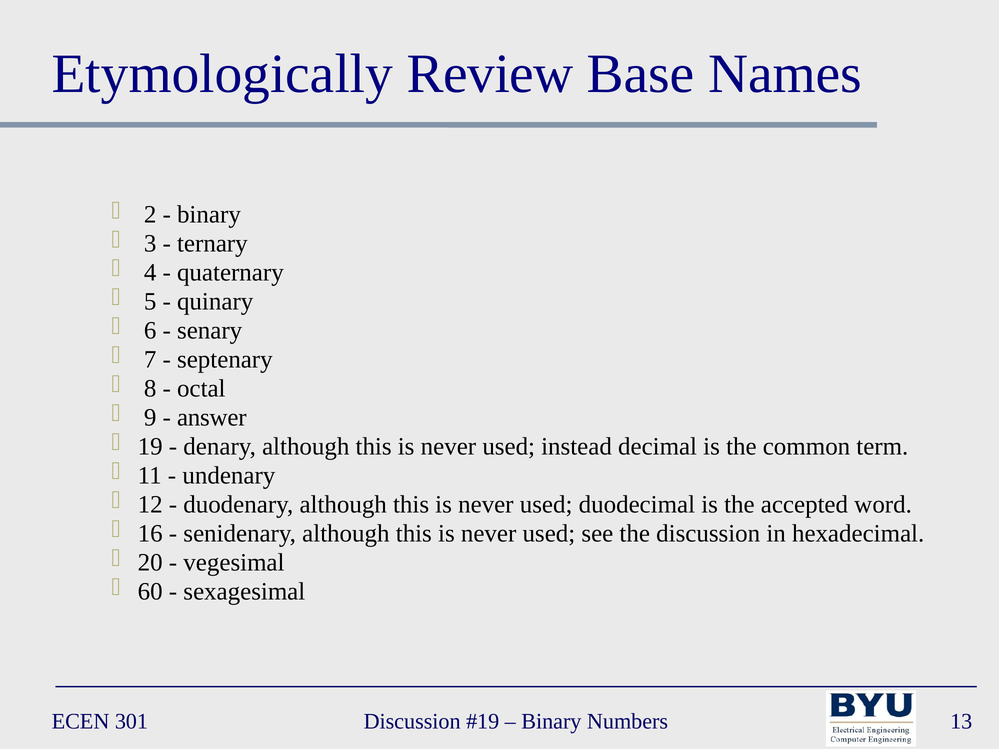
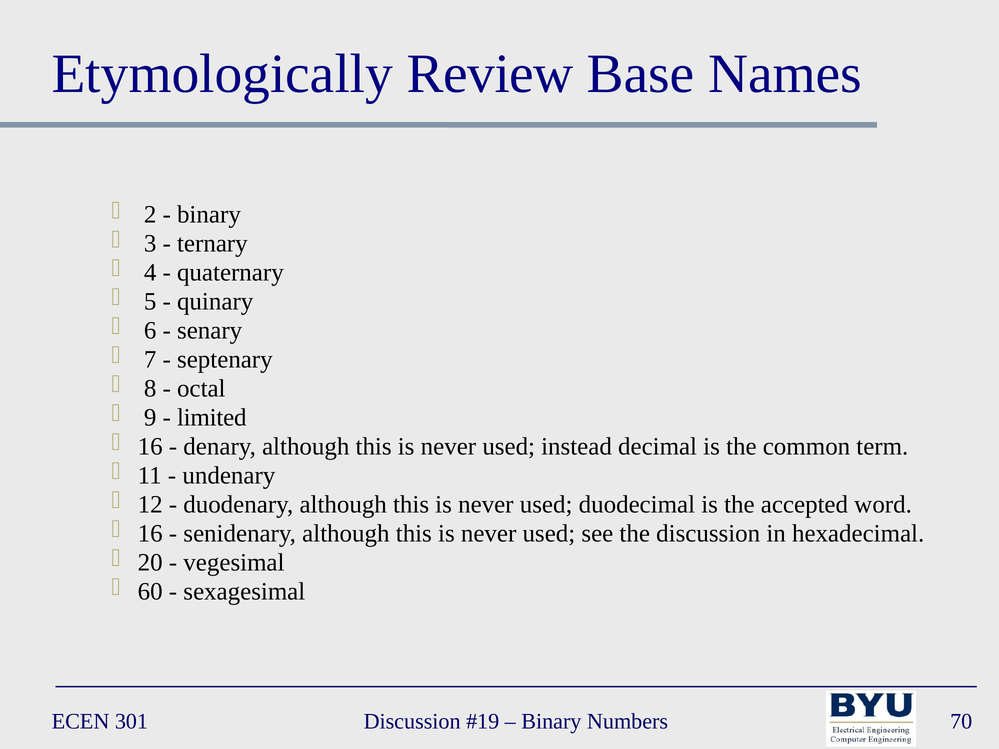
answer: answer -> limited
19 at (150, 447): 19 -> 16
13: 13 -> 70
